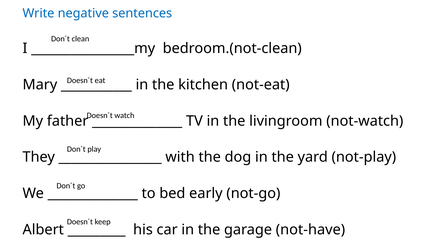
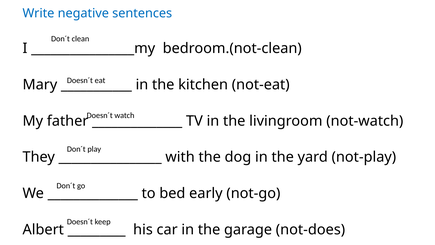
not-have: not-have -> not-does
